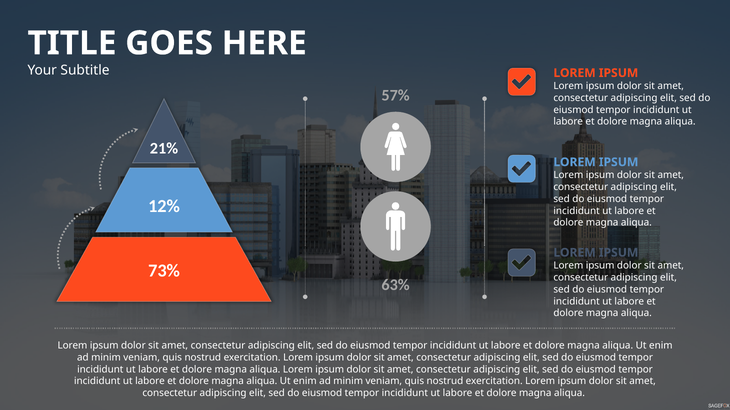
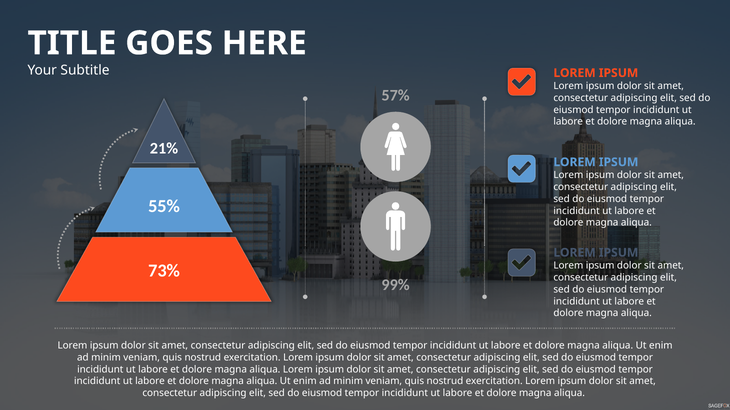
12%: 12% -> 55%
63%: 63% -> 99%
